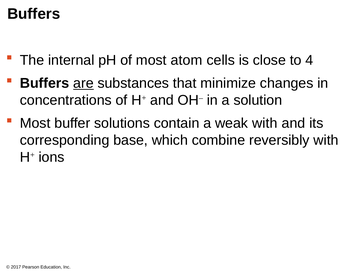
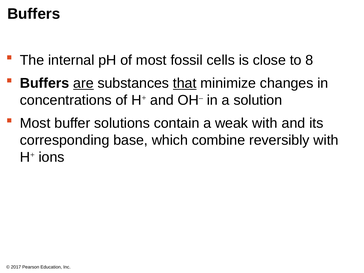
atom: atom -> fossil
4: 4 -> 8
that underline: none -> present
